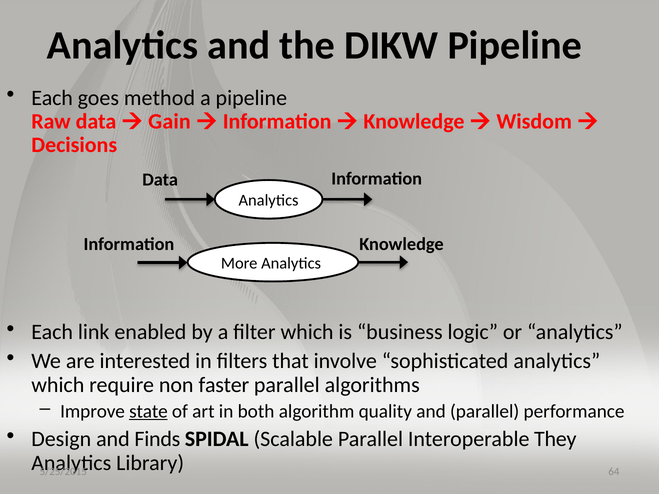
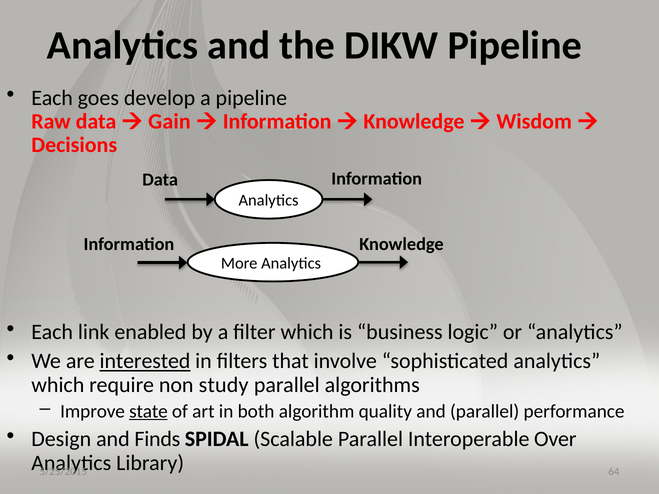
method: method -> develop
interested underline: none -> present
faster: faster -> study
They: They -> Over
